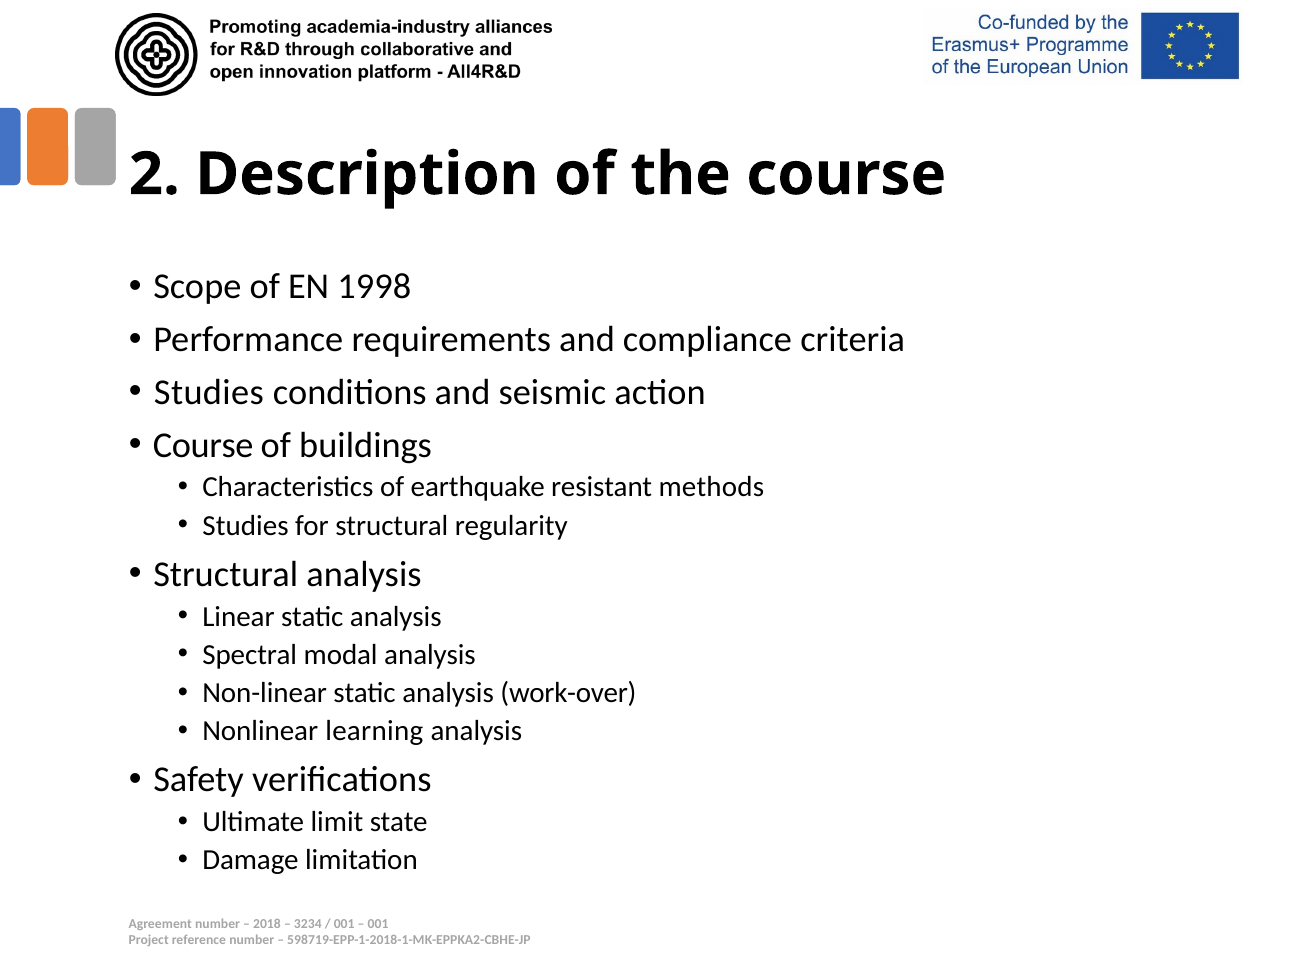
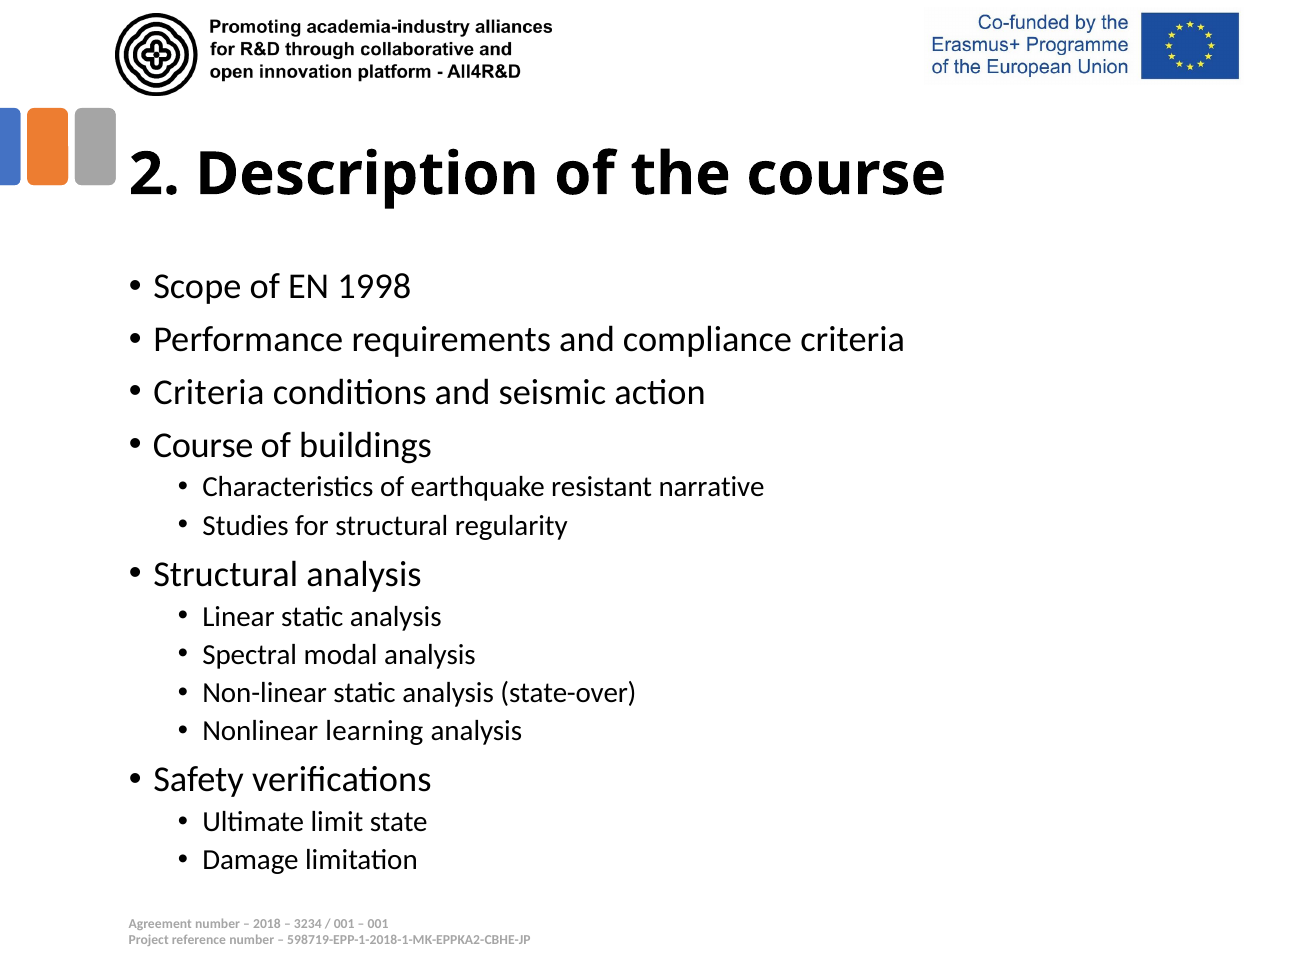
Studies at (209, 393): Studies -> Criteria
methods: methods -> narrative
work-over: work-over -> state-over
